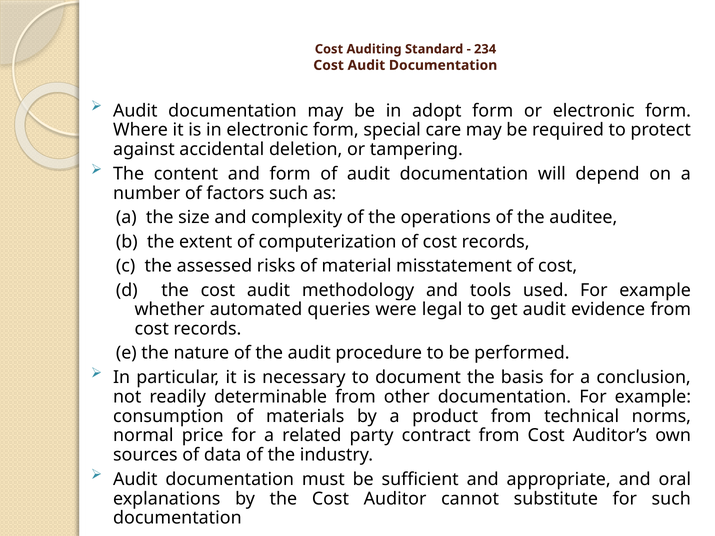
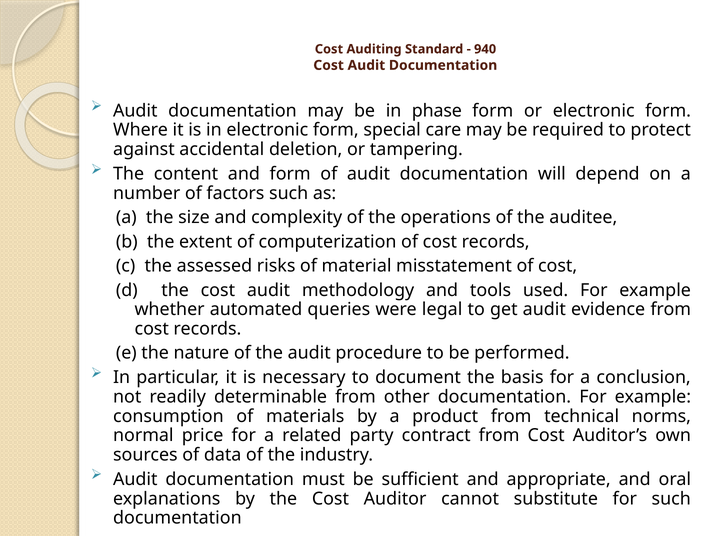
234: 234 -> 940
adopt: adopt -> phase
